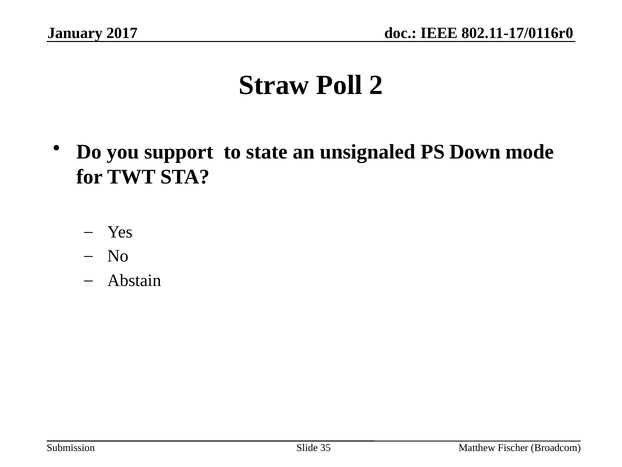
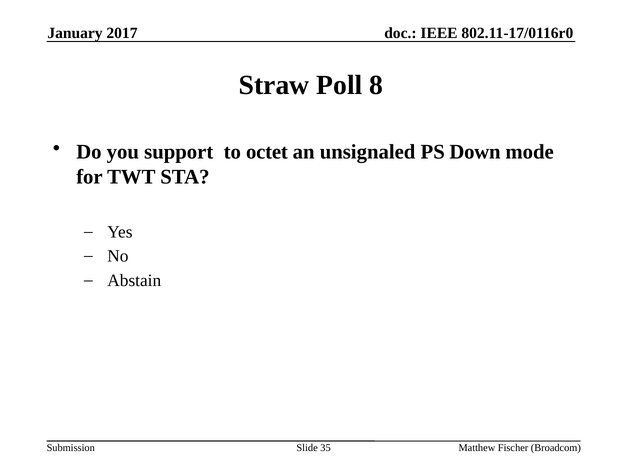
2: 2 -> 8
state: state -> octet
